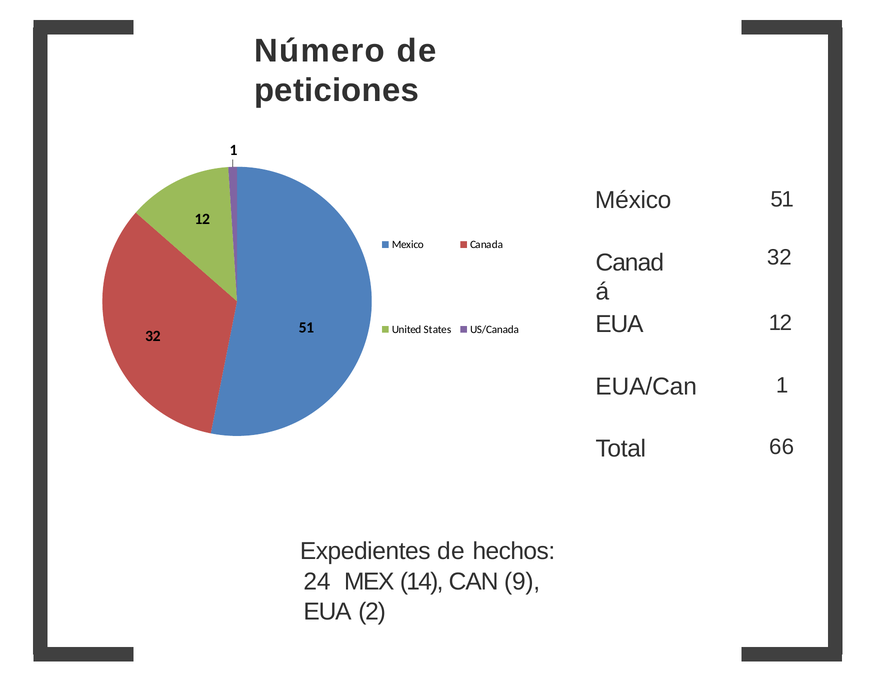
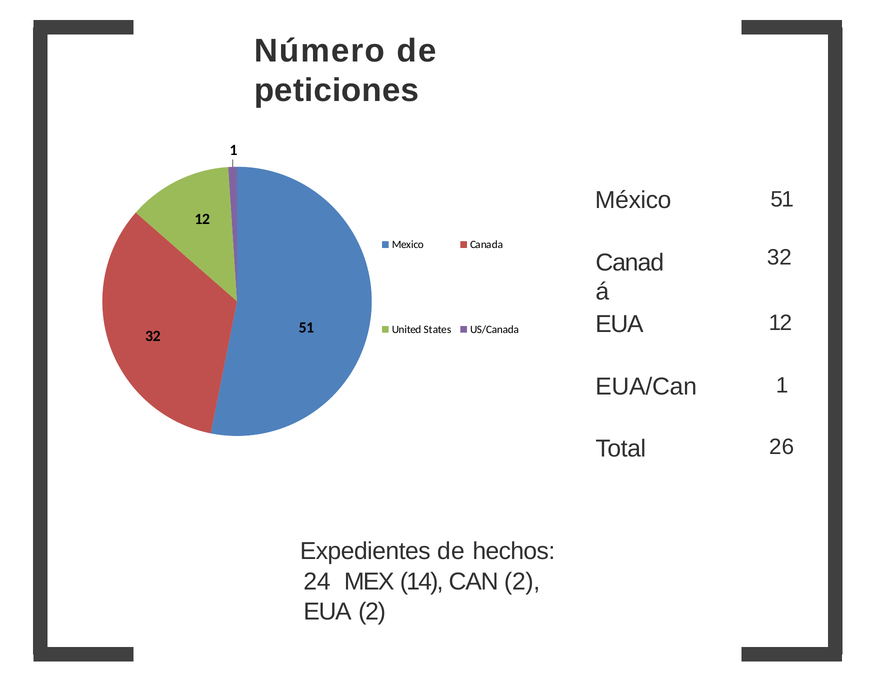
66: 66 -> 26
CAN 9: 9 -> 2
